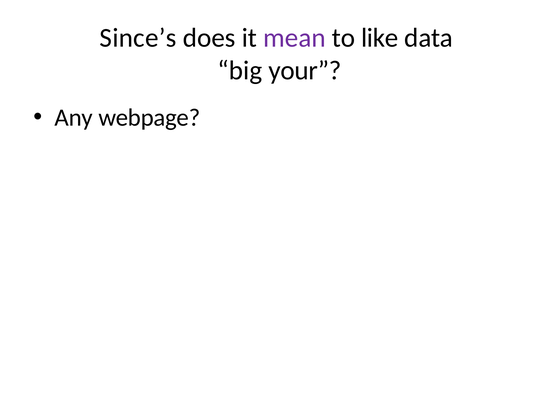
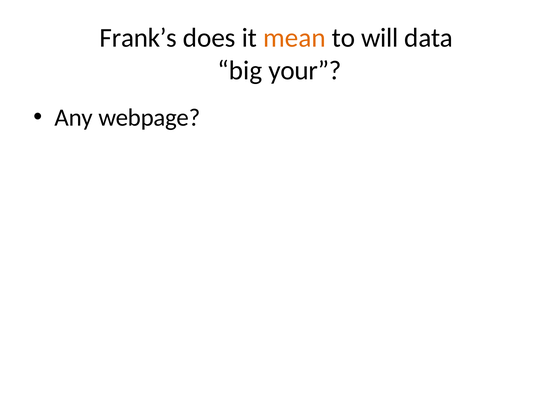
Since’s: Since’s -> Frank’s
mean colour: purple -> orange
like: like -> will
